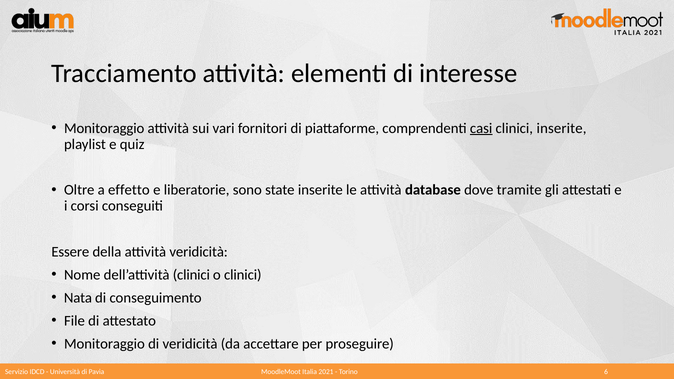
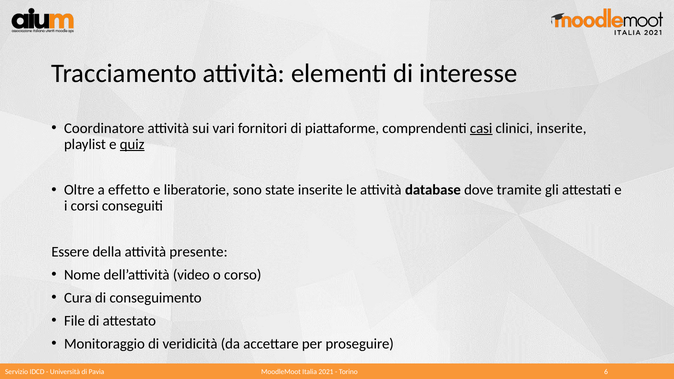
Monitoraggio at (104, 128): Monitoraggio -> Coordinatore
quiz underline: none -> present
attività veridicità: veridicità -> presente
dell’attività clinici: clinici -> video
o clinici: clinici -> corso
Nata: Nata -> Cura
